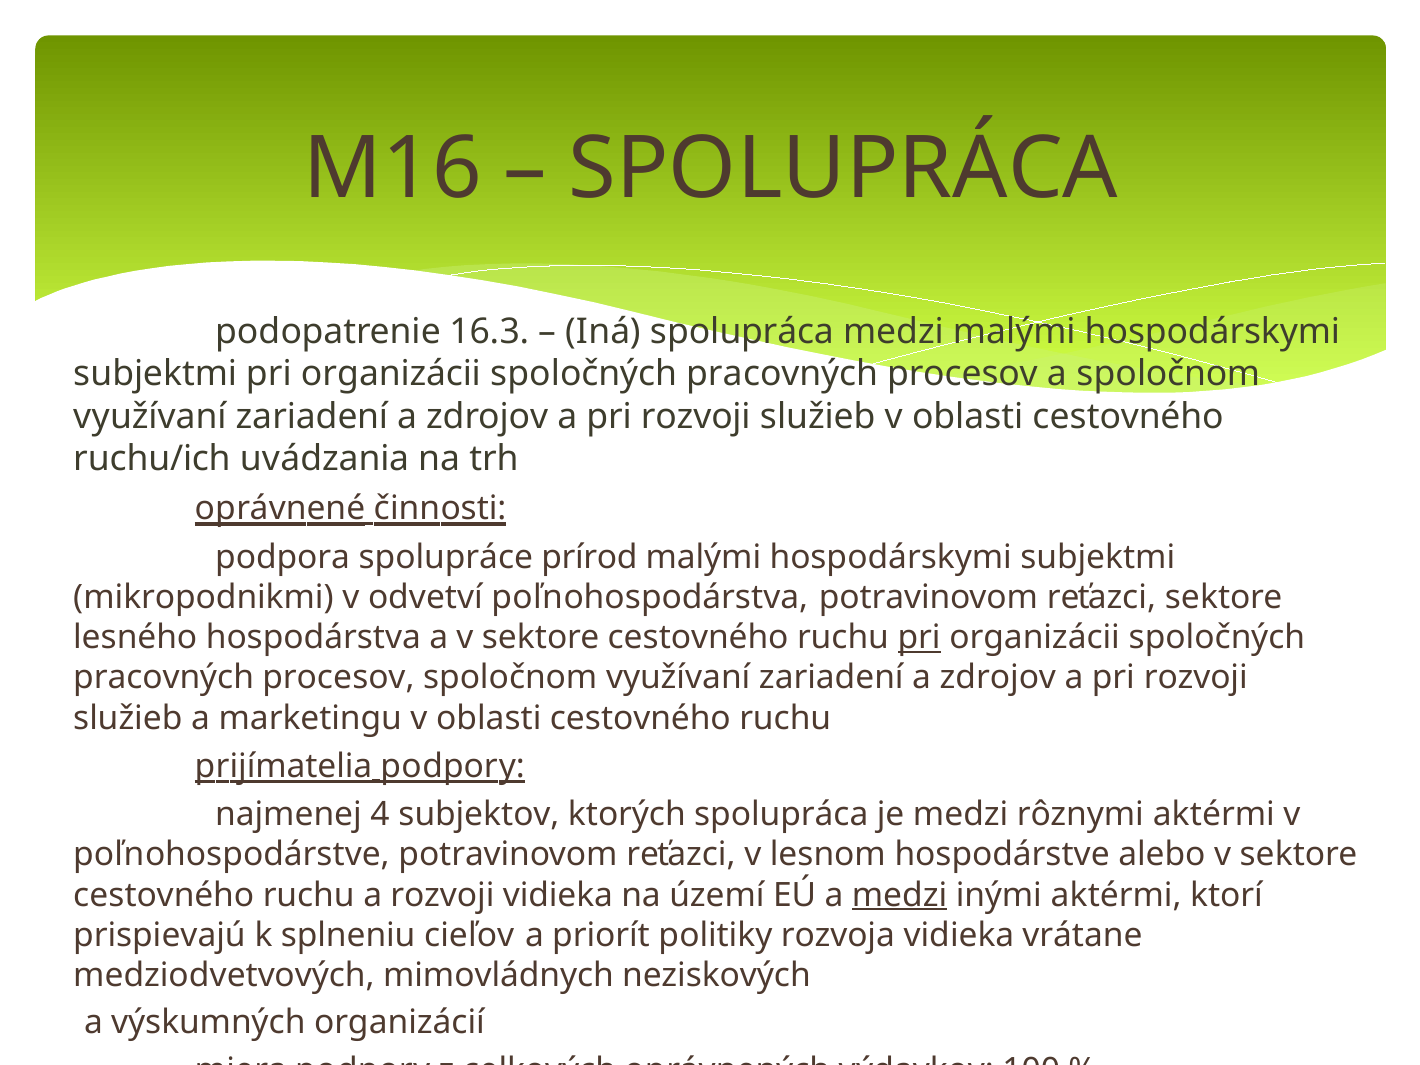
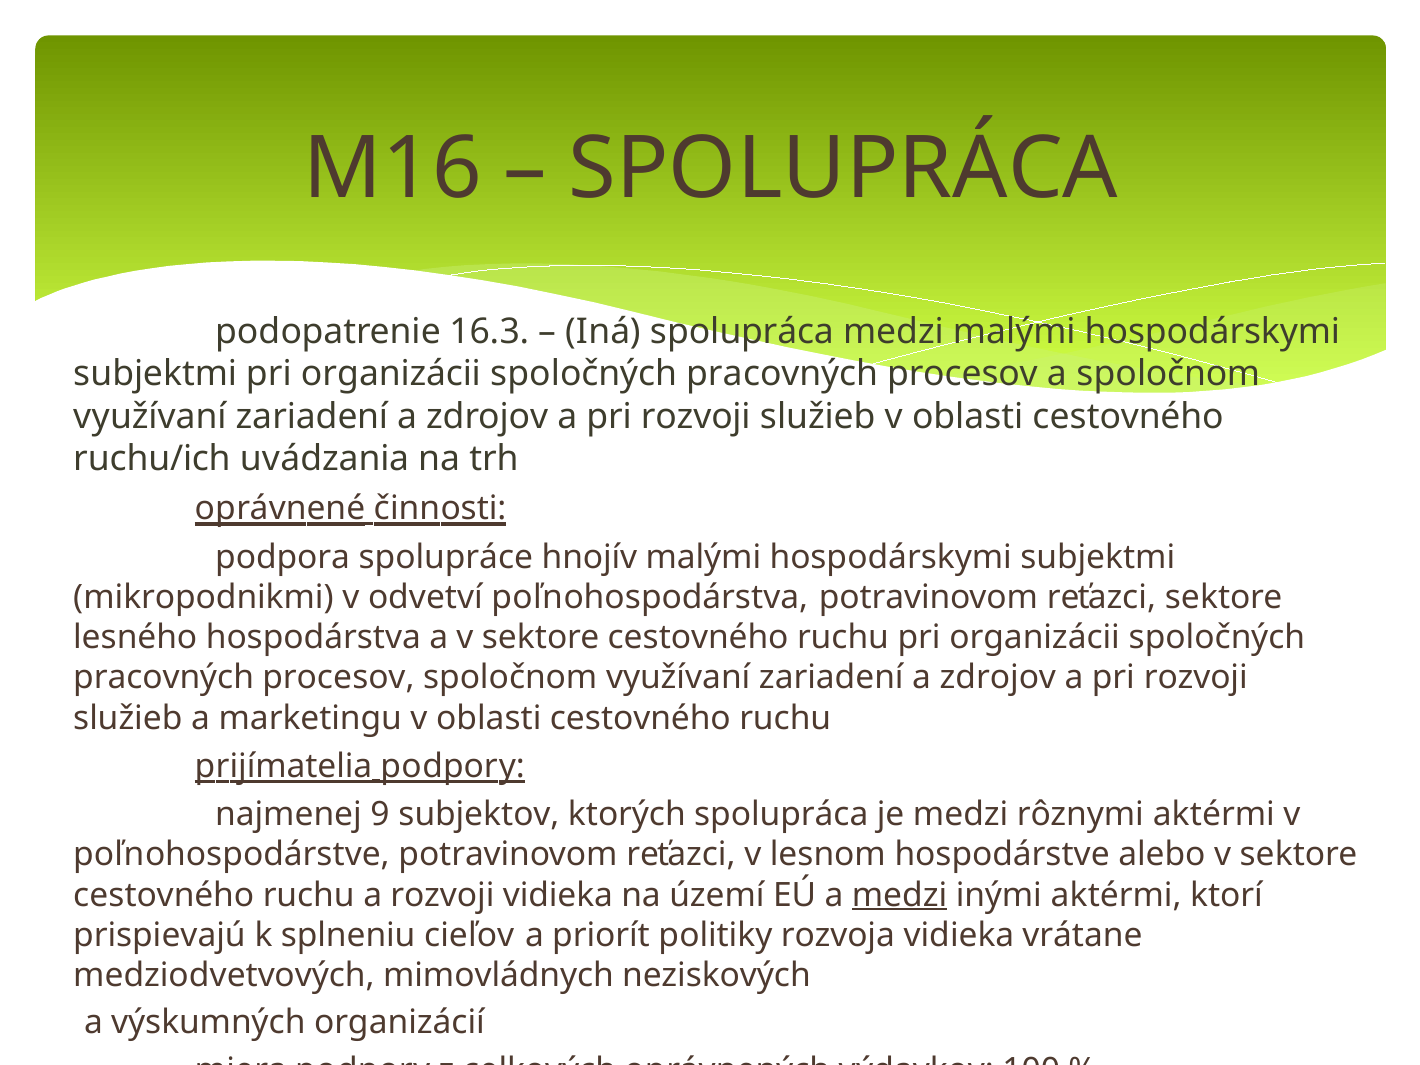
prírod: prírod -> hnojív
pri at (919, 637) underline: present -> none
4: 4 -> 9
